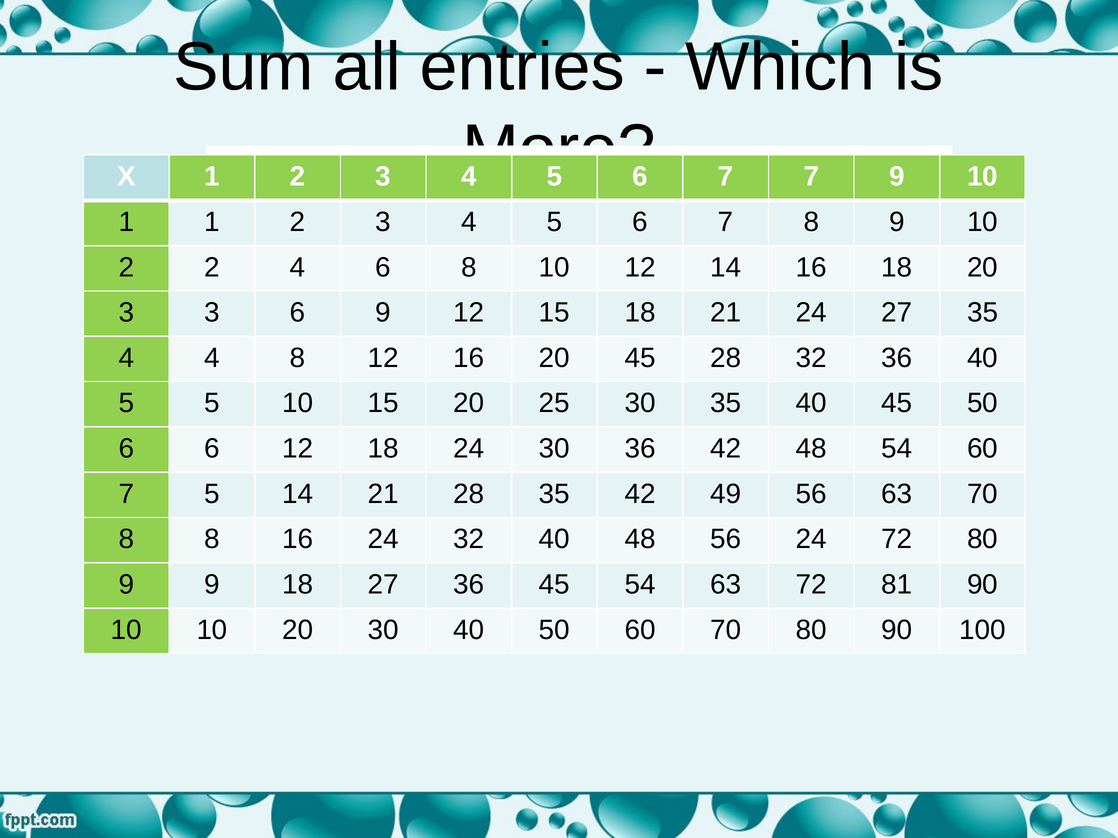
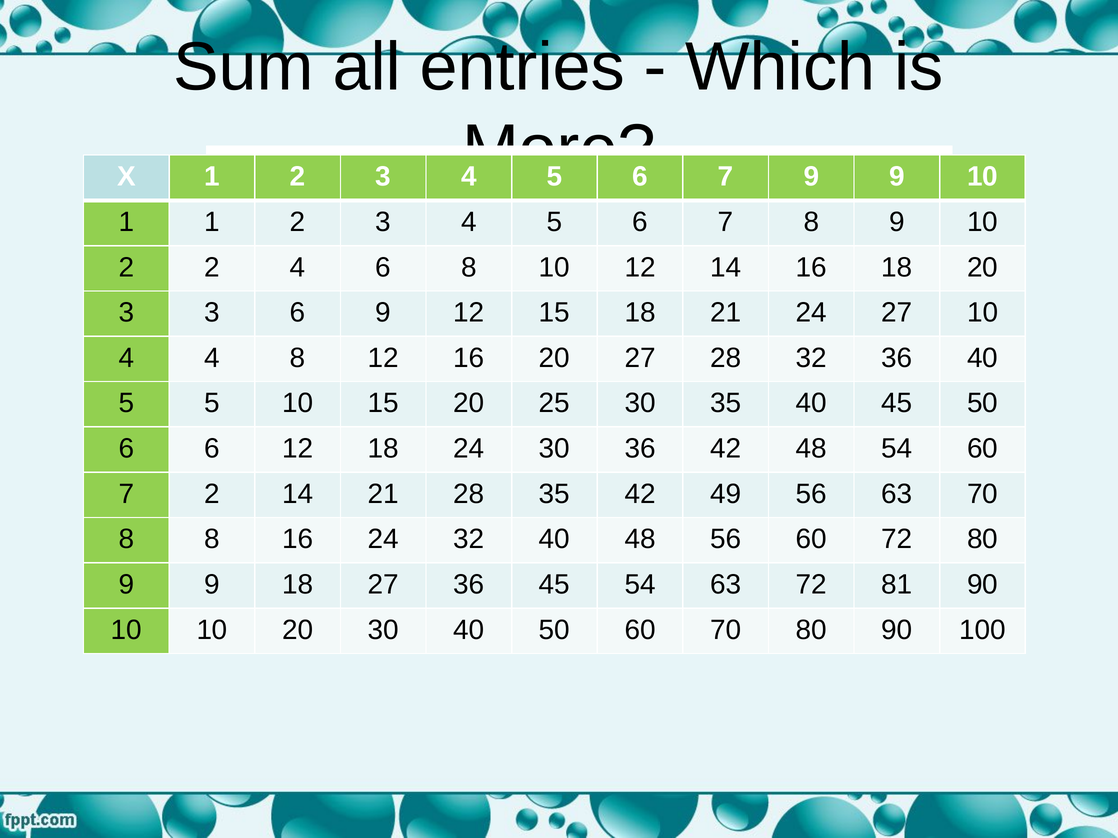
7 7: 7 -> 9
35 at (983, 313): 35 -> 10
20 45: 45 -> 27
7 5: 5 -> 2
56 24: 24 -> 60
